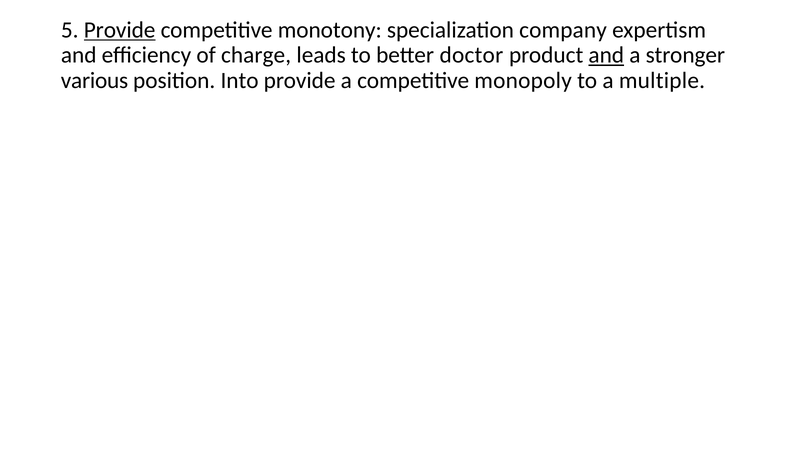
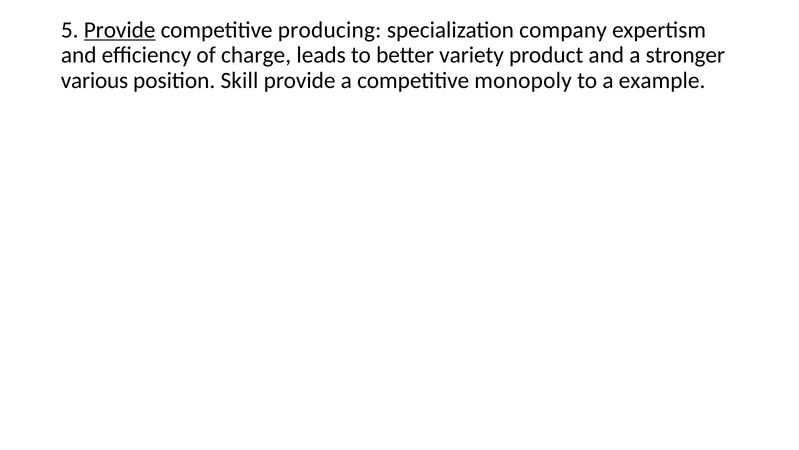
monotony: monotony -> producing
doctor: doctor -> variety
and at (606, 55) underline: present -> none
Into: Into -> Skill
multiple: multiple -> example
